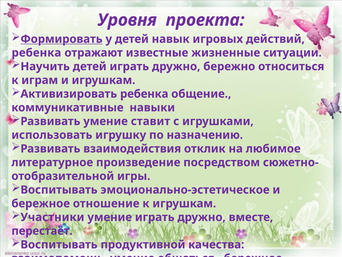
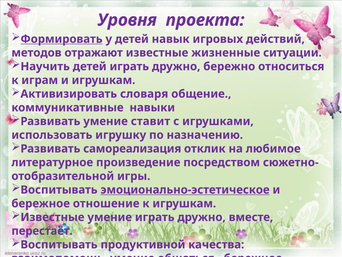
ребенка at (36, 53): ребенка -> методов
Активизировать ребенка: ребенка -> словаря
взаимодействия: взаимодействия -> самореализация
эмоционально-эстетическое underline: none -> present
Участники at (52, 217): Участники -> Известные
